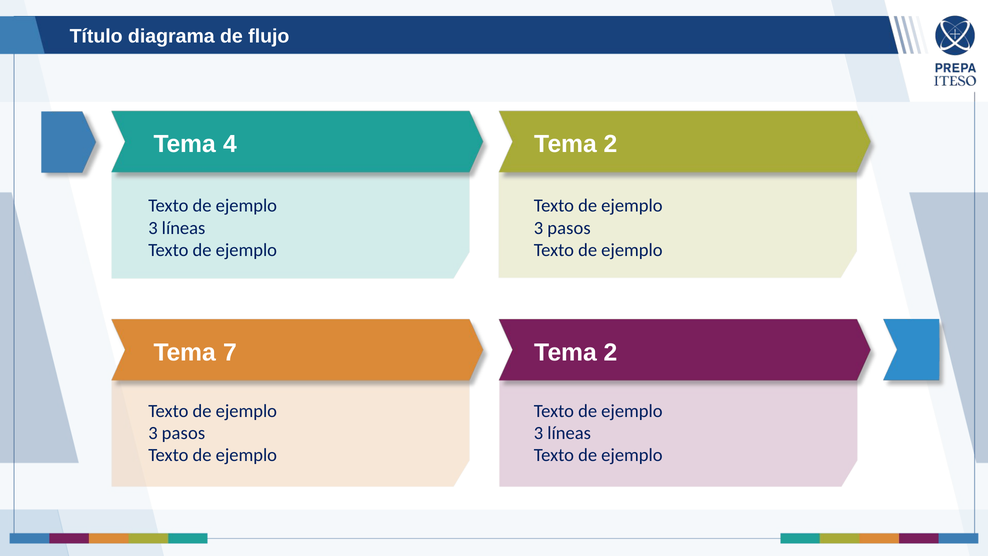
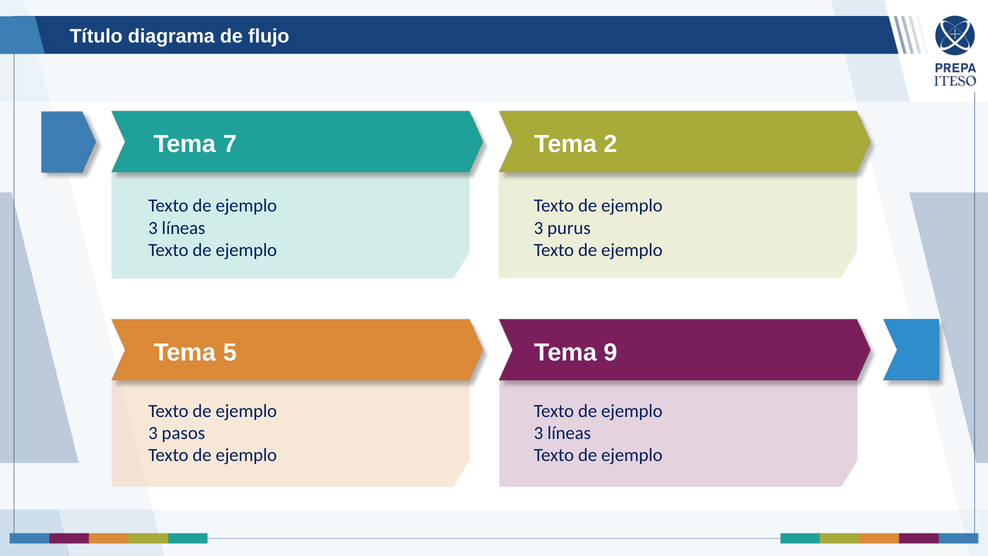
4: 4 -> 7
pasos at (569, 228): pasos -> purus
7: 7 -> 5
2 at (611, 352): 2 -> 9
